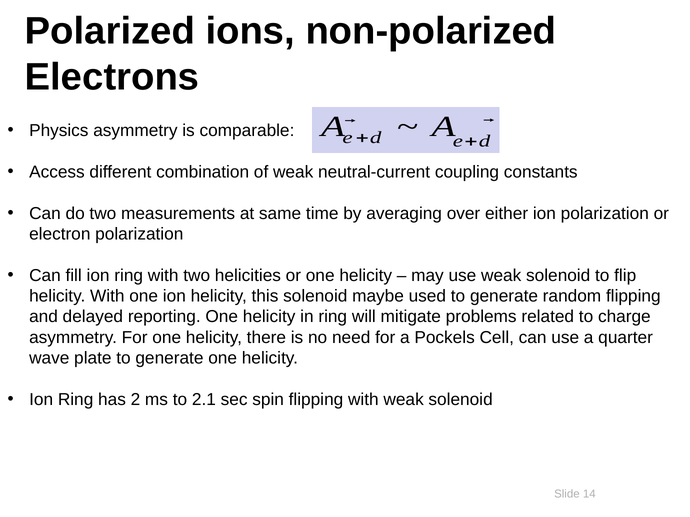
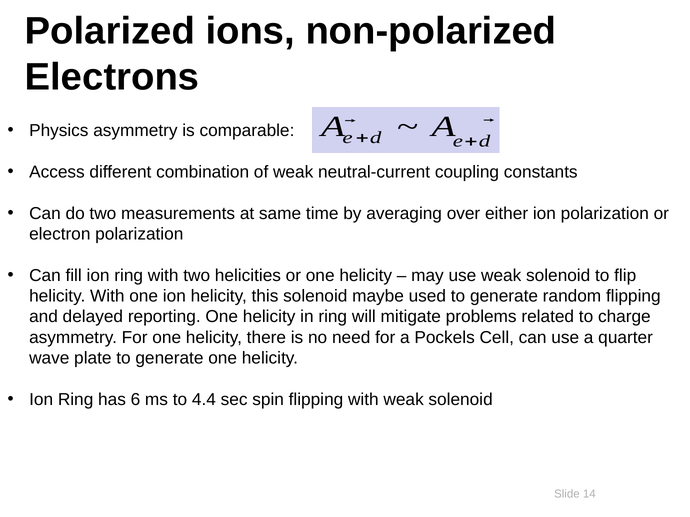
2: 2 -> 6
2.1: 2.1 -> 4.4
